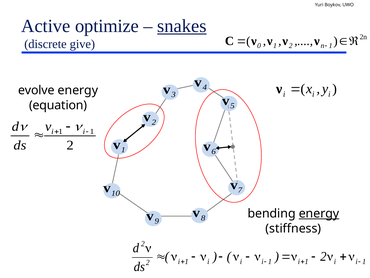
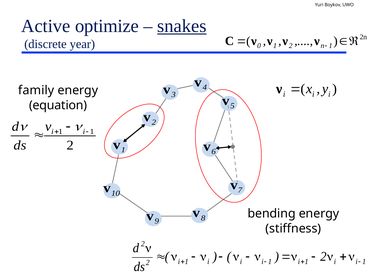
give: give -> year
evolve: evolve -> family
energy at (319, 213) underline: present -> none
